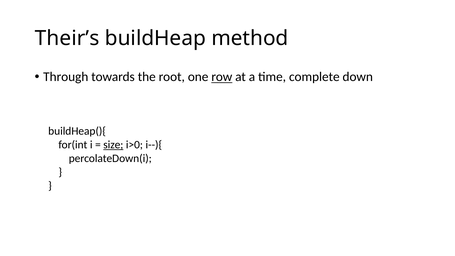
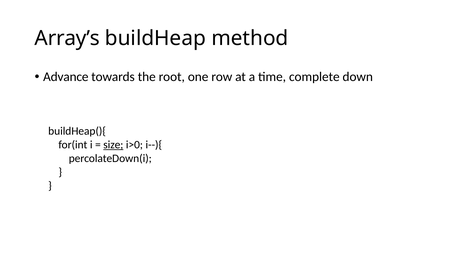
Their’s: Their’s -> Array’s
Through: Through -> Advance
row underline: present -> none
